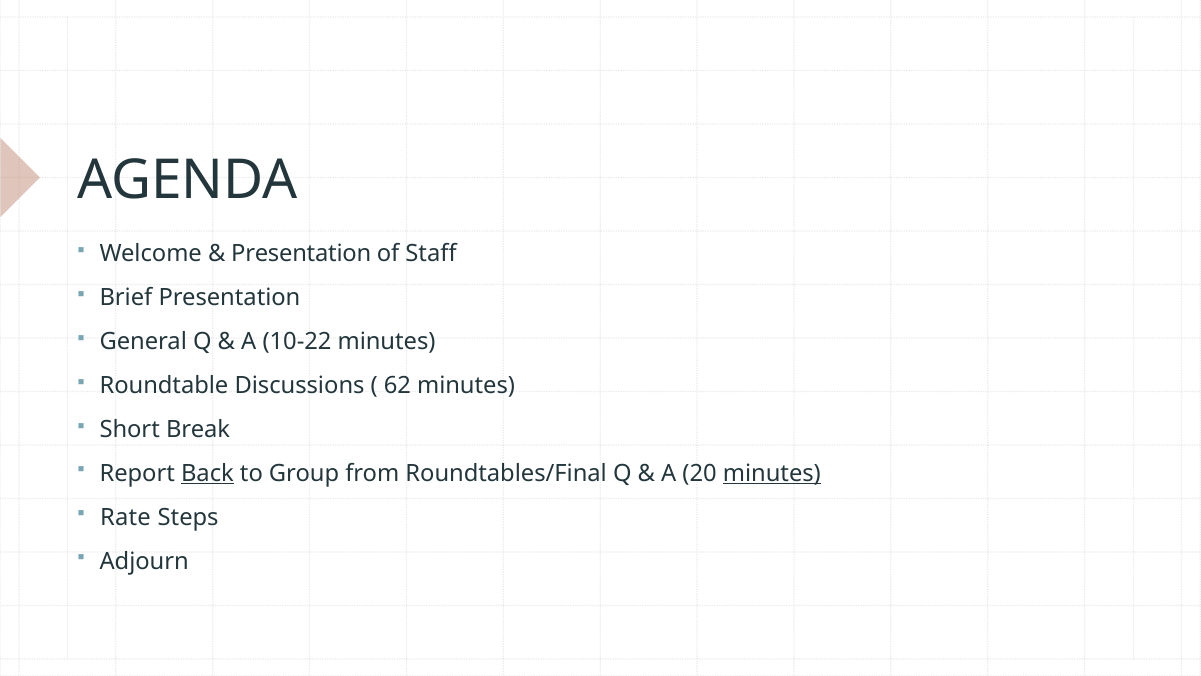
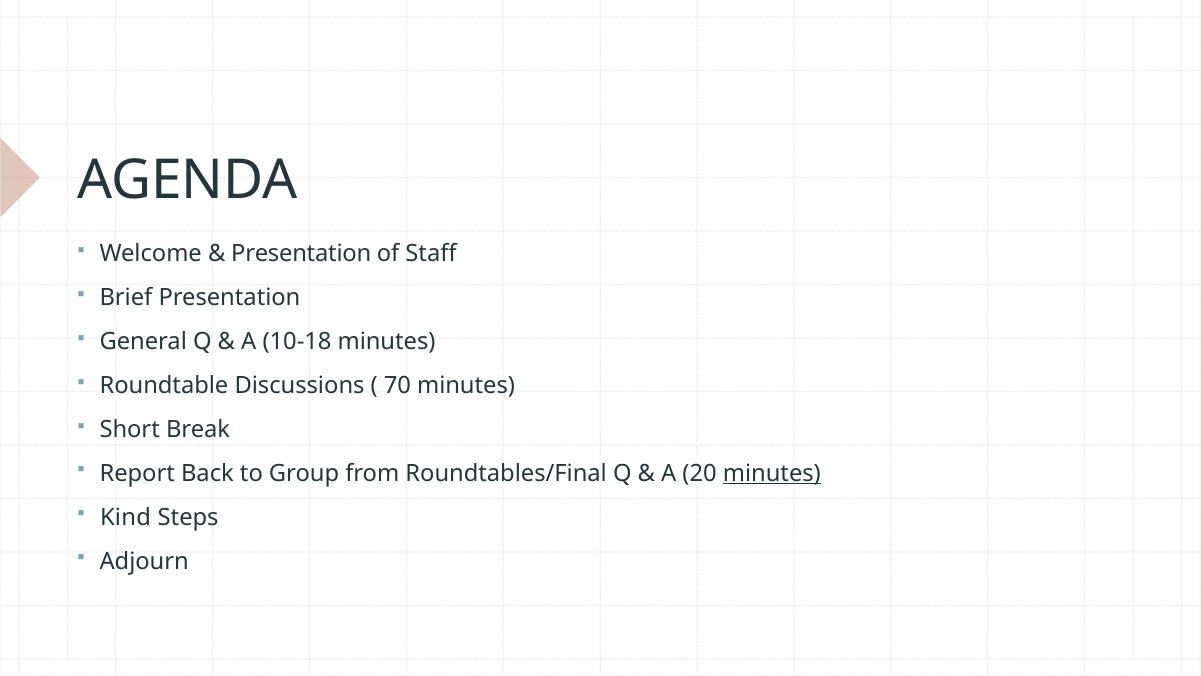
10-22: 10-22 -> 10-18
62: 62 -> 70
Back underline: present -> none
Rate: Rate -> Kind
